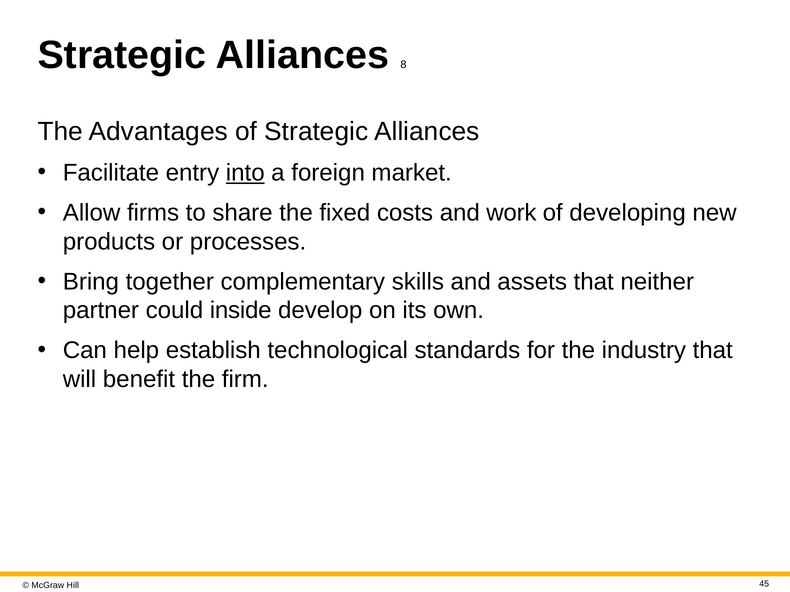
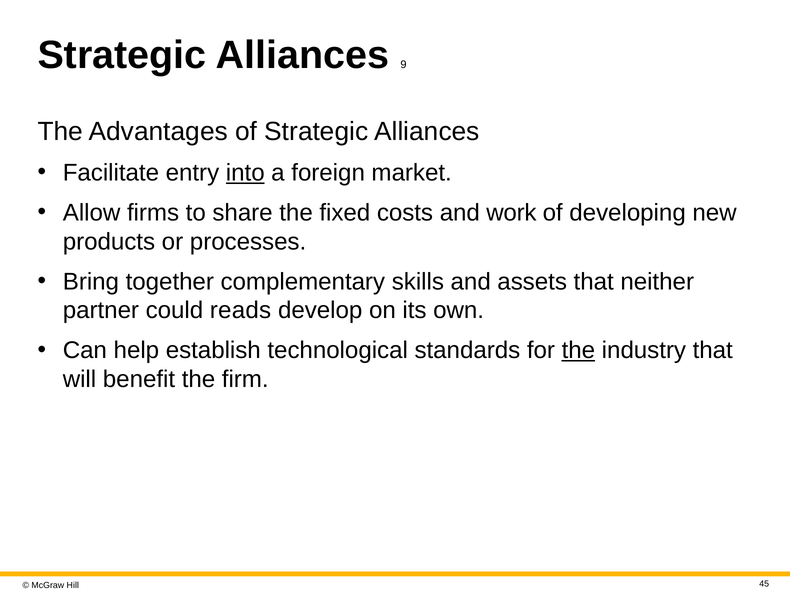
8: 8 -> 9
inside: inside -> reads
the at (578, 351) underline: none -> present
